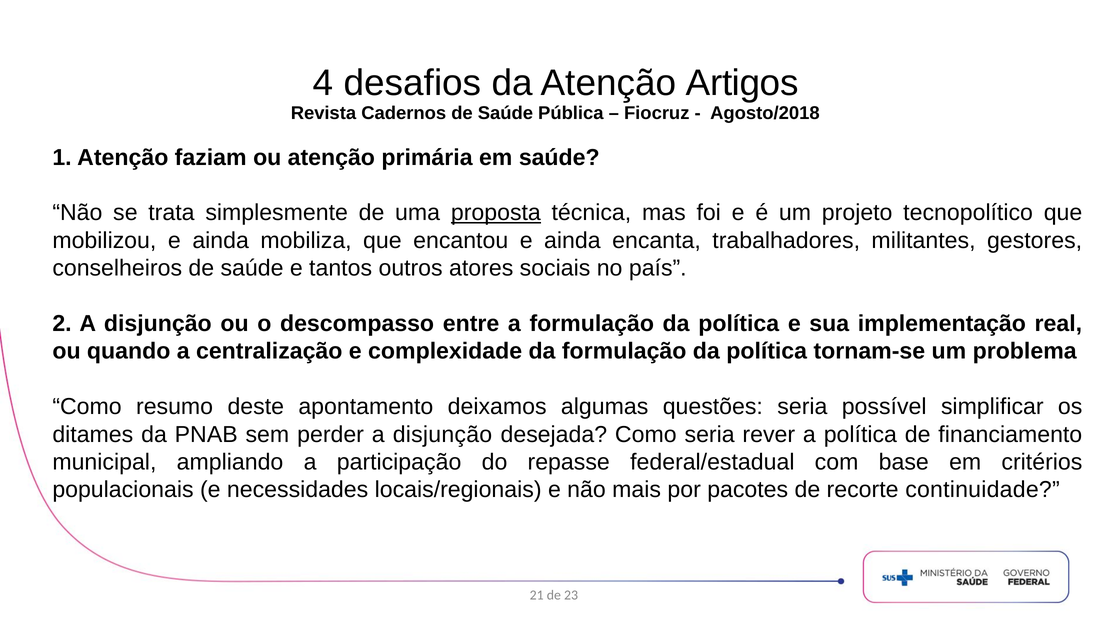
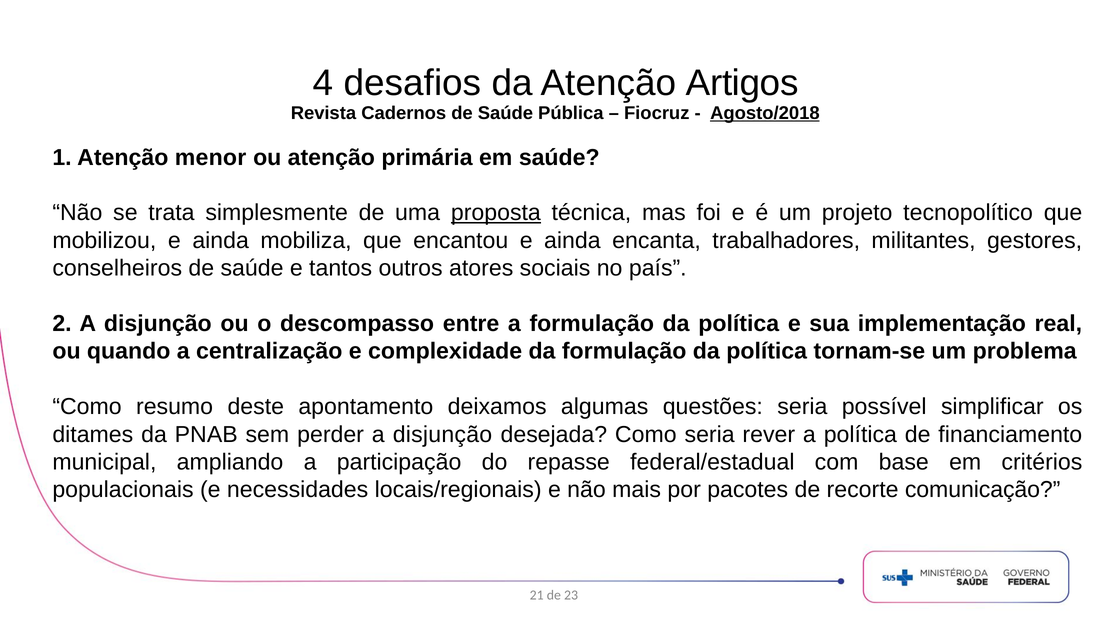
Agosto/2018 underline: none -> present
faziam: faziam -> menor
continuidade: continuidade -> comunicação
